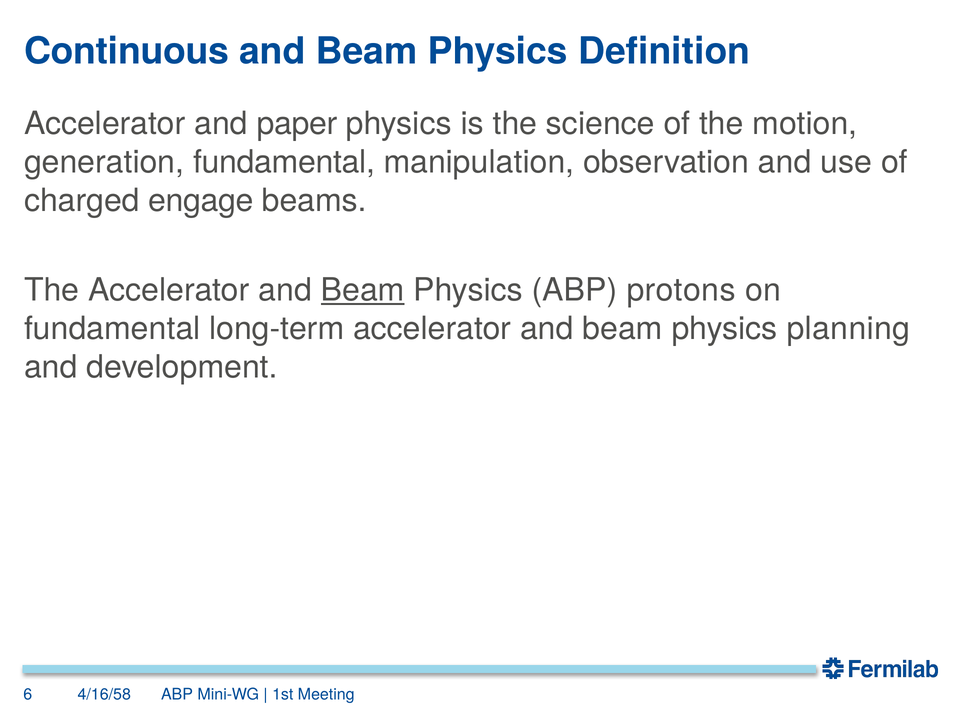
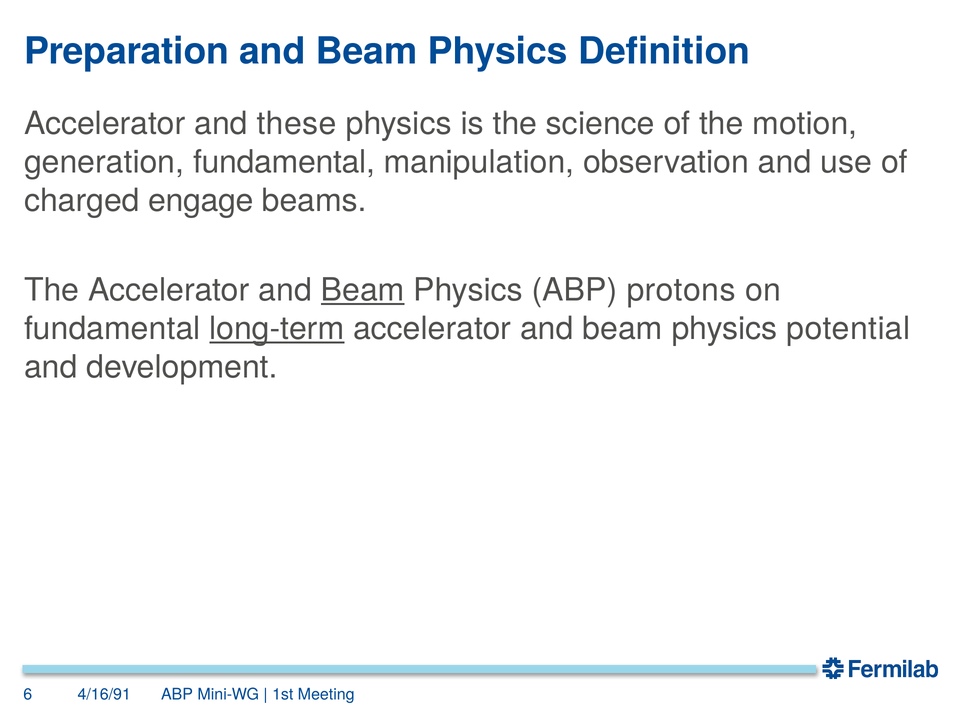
Continuous: Continuous -> Preparation
paper: paper -> these
long-term underline: none -> present
planning: planning -> potential
4/16/58: 4/16/58 -> 4/16/91
